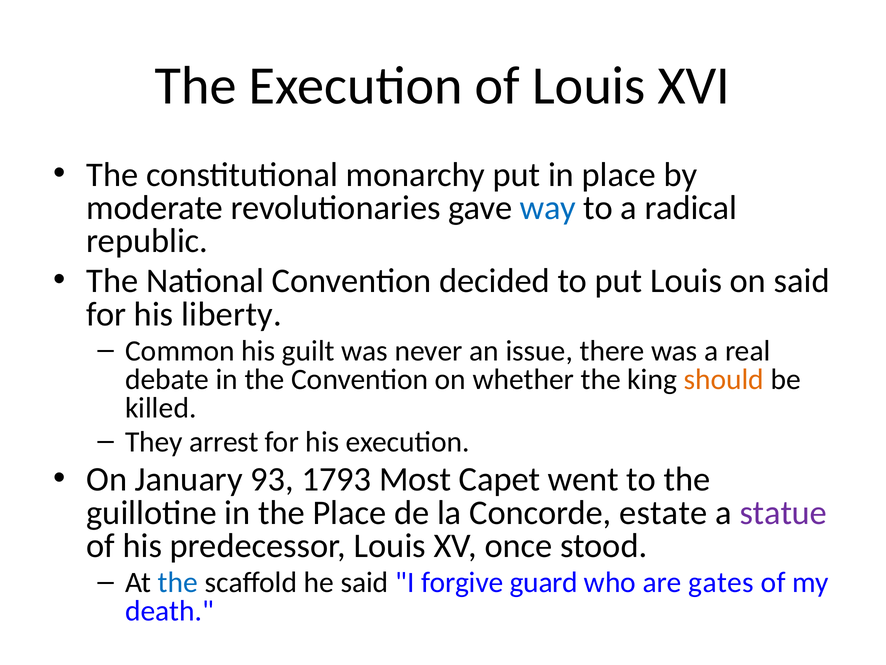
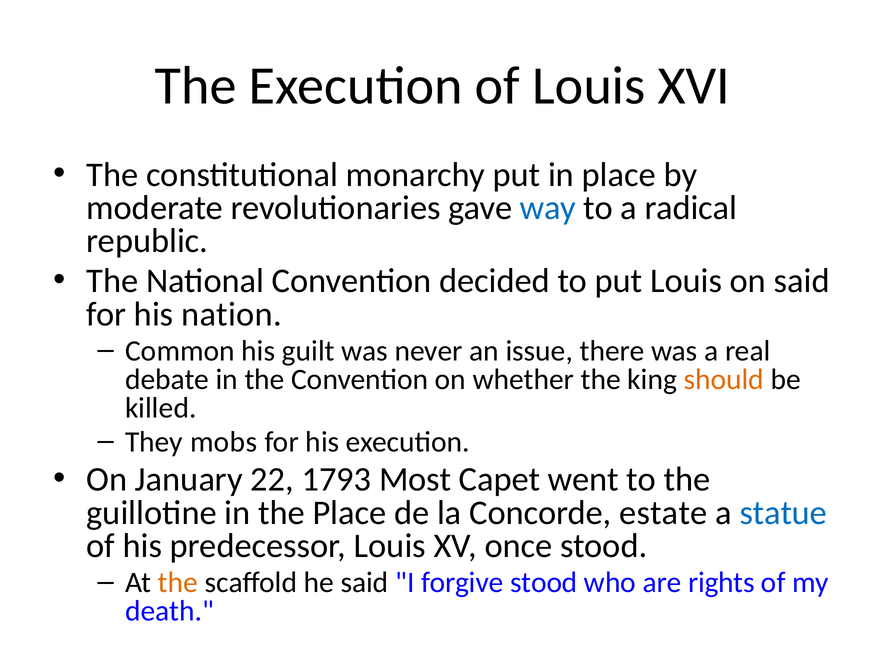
liberty: liberty -> nation
arrest: arrest -> mobs
93: 93 -> 22
statue colour: purple -> blue
the at (178, 582) colour: blue -> orange
forgive guard: guard -> stood
gates: gates -> rights
